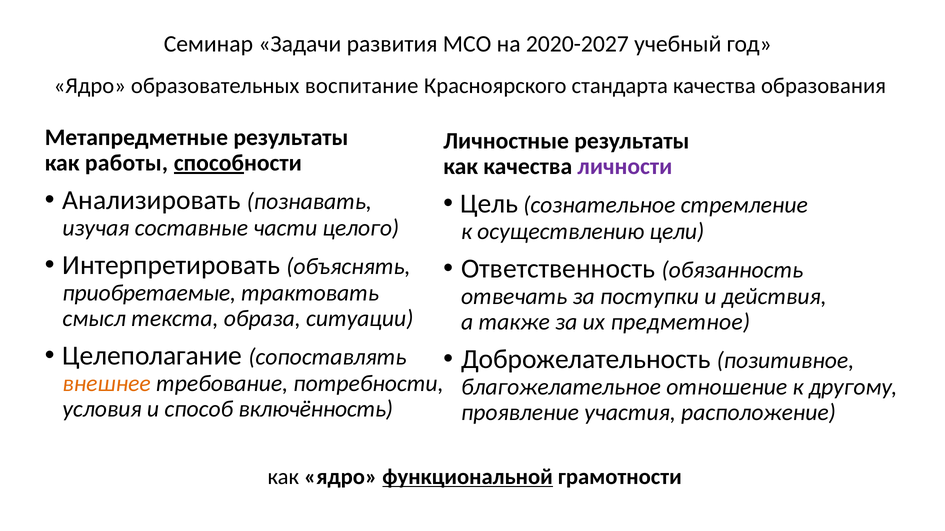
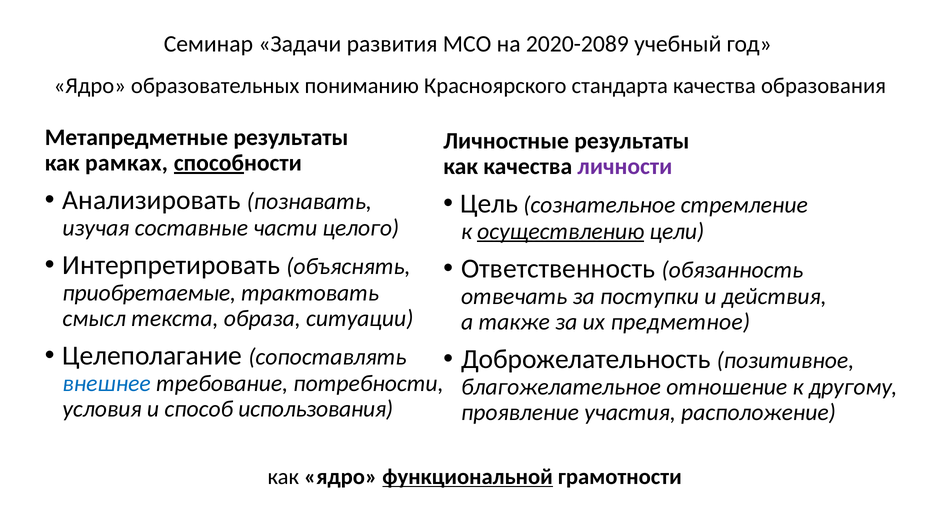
2020-2027: 2020-2027 -> 2020-2089
воспитание: воспитание -> пониманию
работы: работы -> рамках
осуществлению underline: none -> present
внешнее colour: orange -> blue
включённость: включённость -> использования
